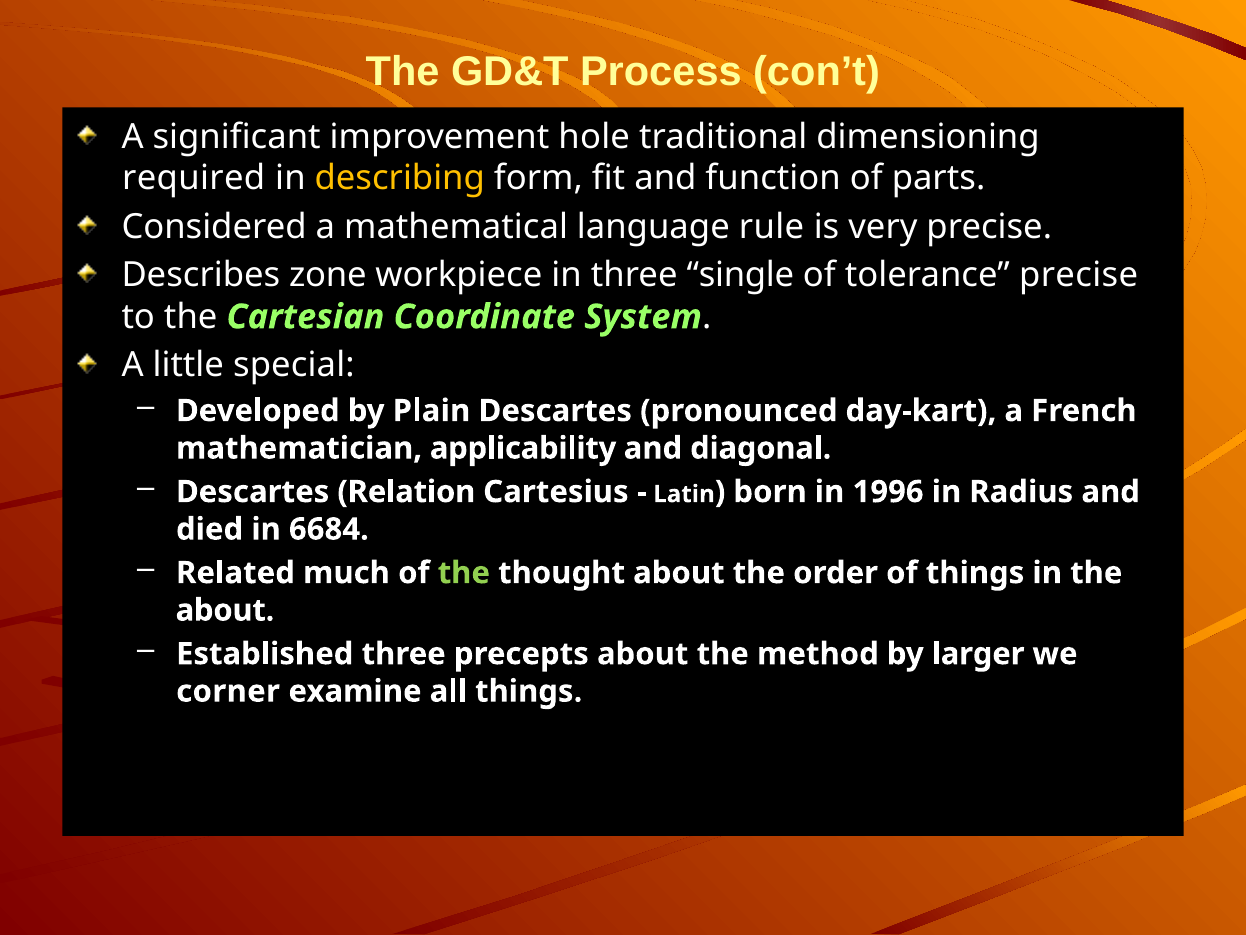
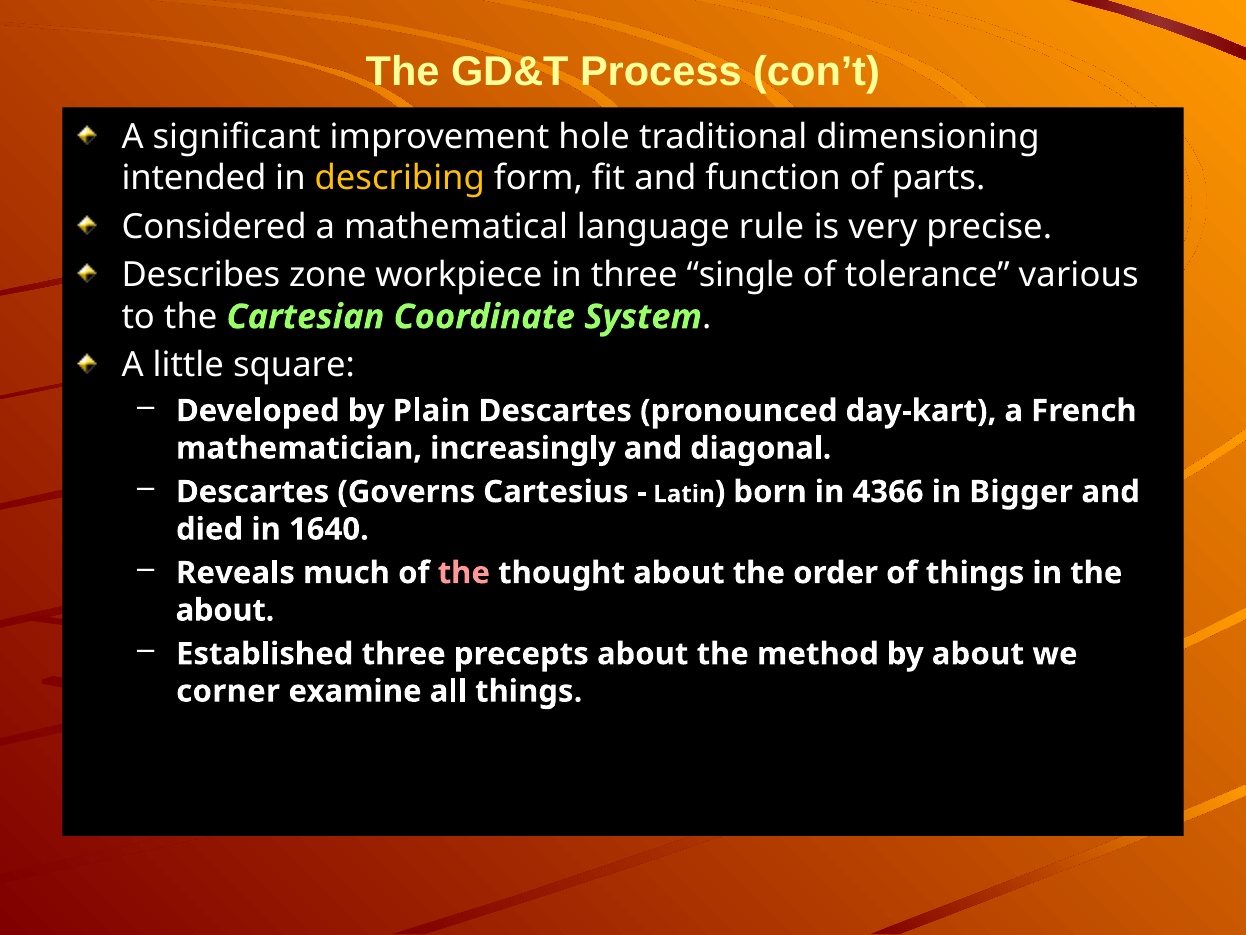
required: required -> intended
tolerance precise: precise -> various
special: special -> square
applicability: applicability -> increasingly
Relation: Relation -> Governs
1996: 1996 -> 4366
Radius: Radius -> Bigger
6684: 6684 -> 1640
Related: Related -> Reveals
the at (464, 573) colour: light green -> pink
by larger: larger -> about
